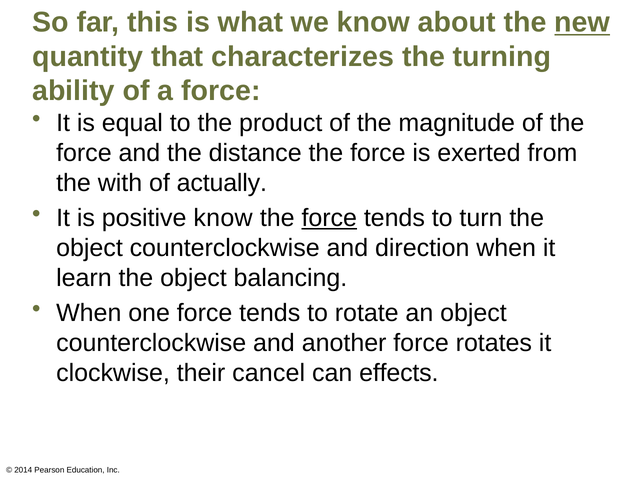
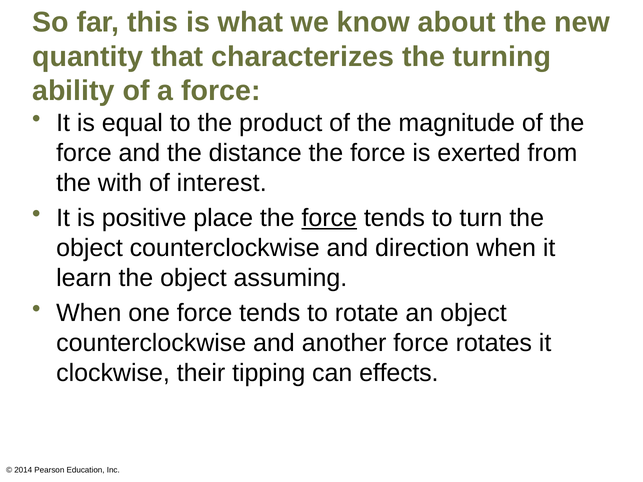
new underline: present -> none
actually: actually -> interest
positive know: know -> place
balancing: balancing -> assuming
cancel: cancel -> tipping
